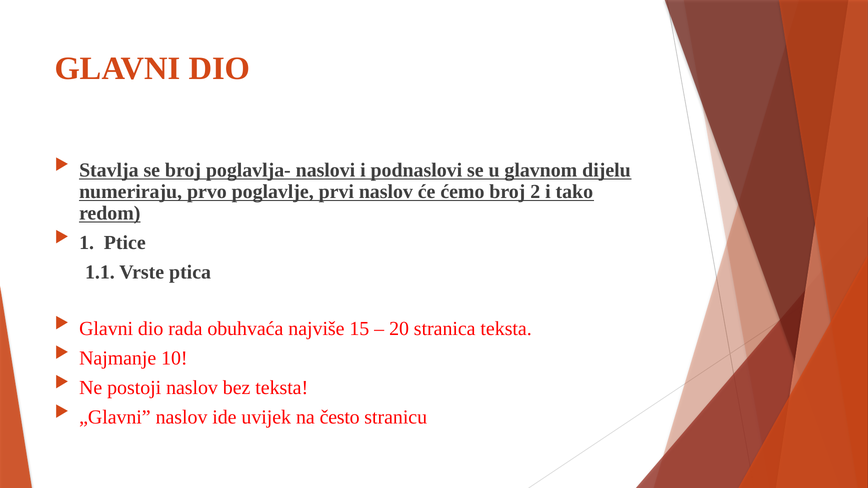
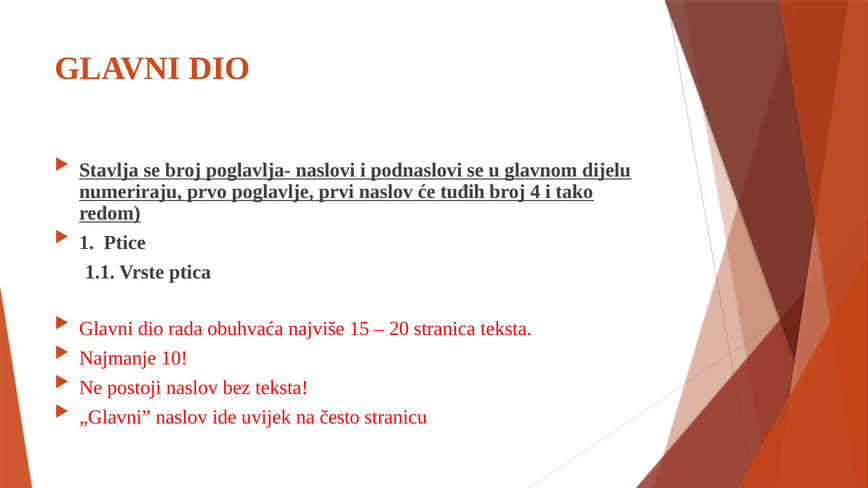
ćemo: ćemo -> tuđih
2: 2 -> 4
